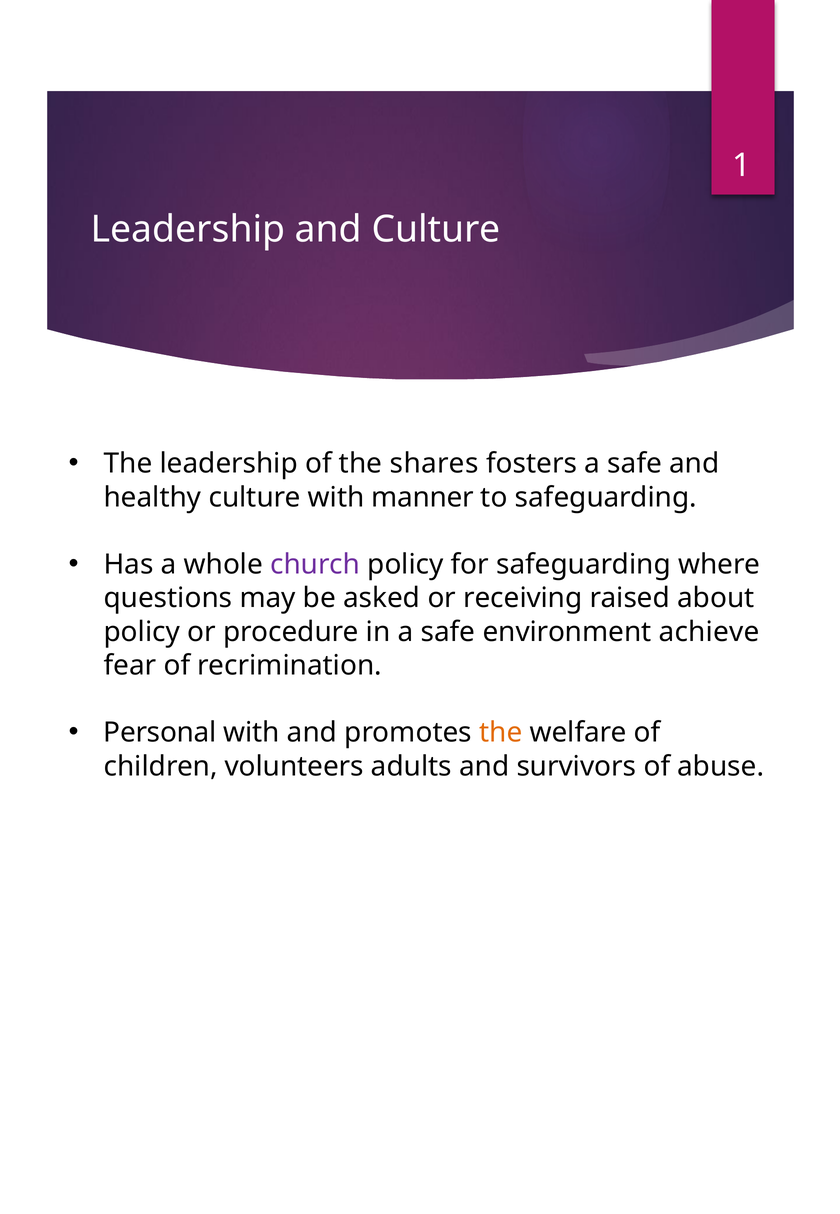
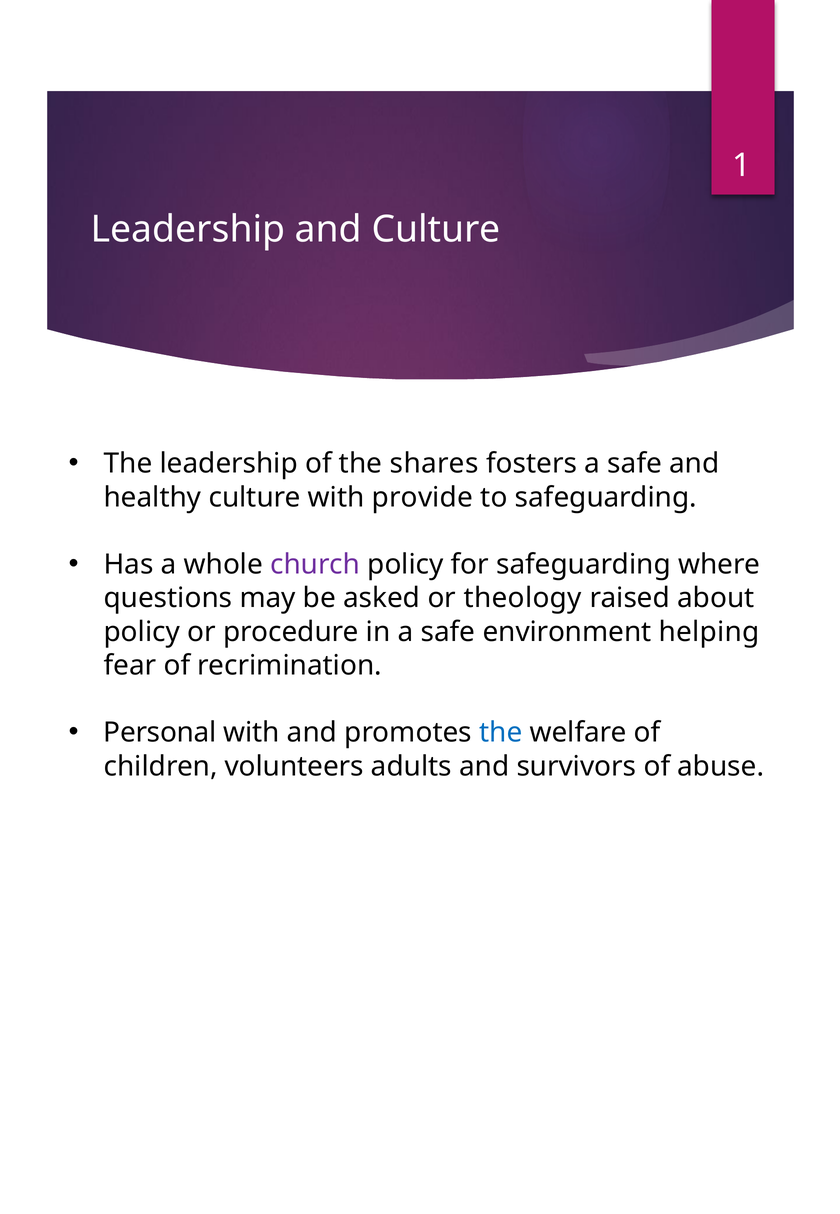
manner: manner -> provide
receiving: receiving -> theology
achieve: achieve -> helping
the at (501, 732) colour: orange -> blue
